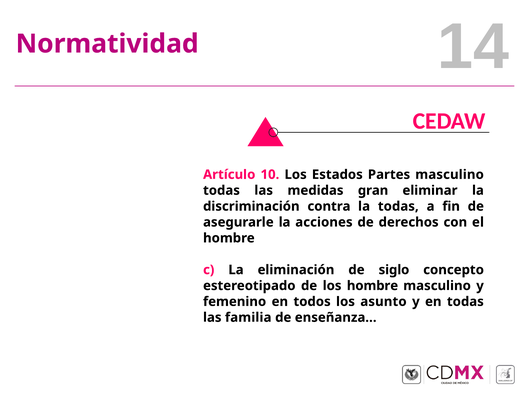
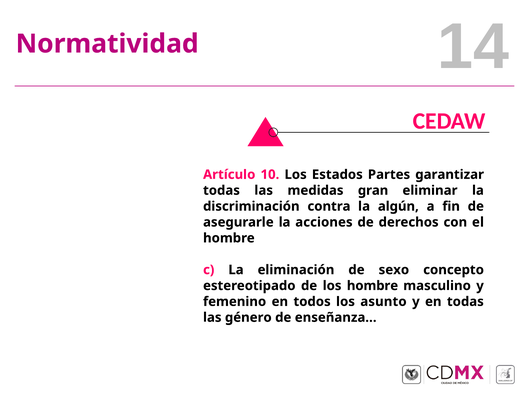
Partes masculino: masculino -> garantizar
la todas: todas -> algún
siglo: siglo -> sexo
familia: familia -> género
